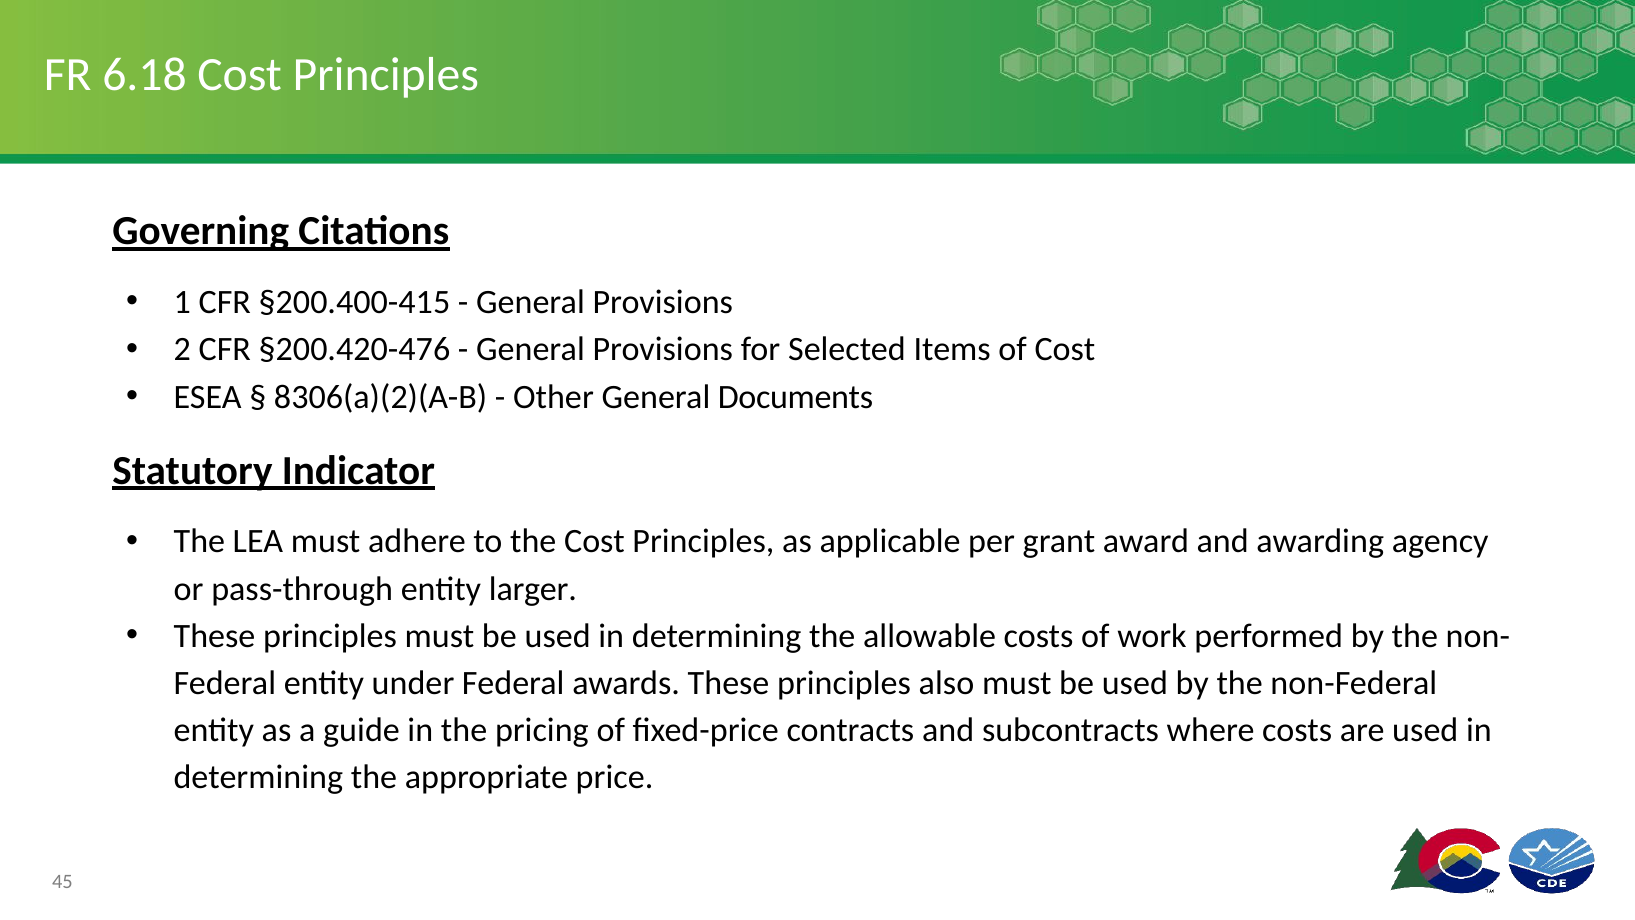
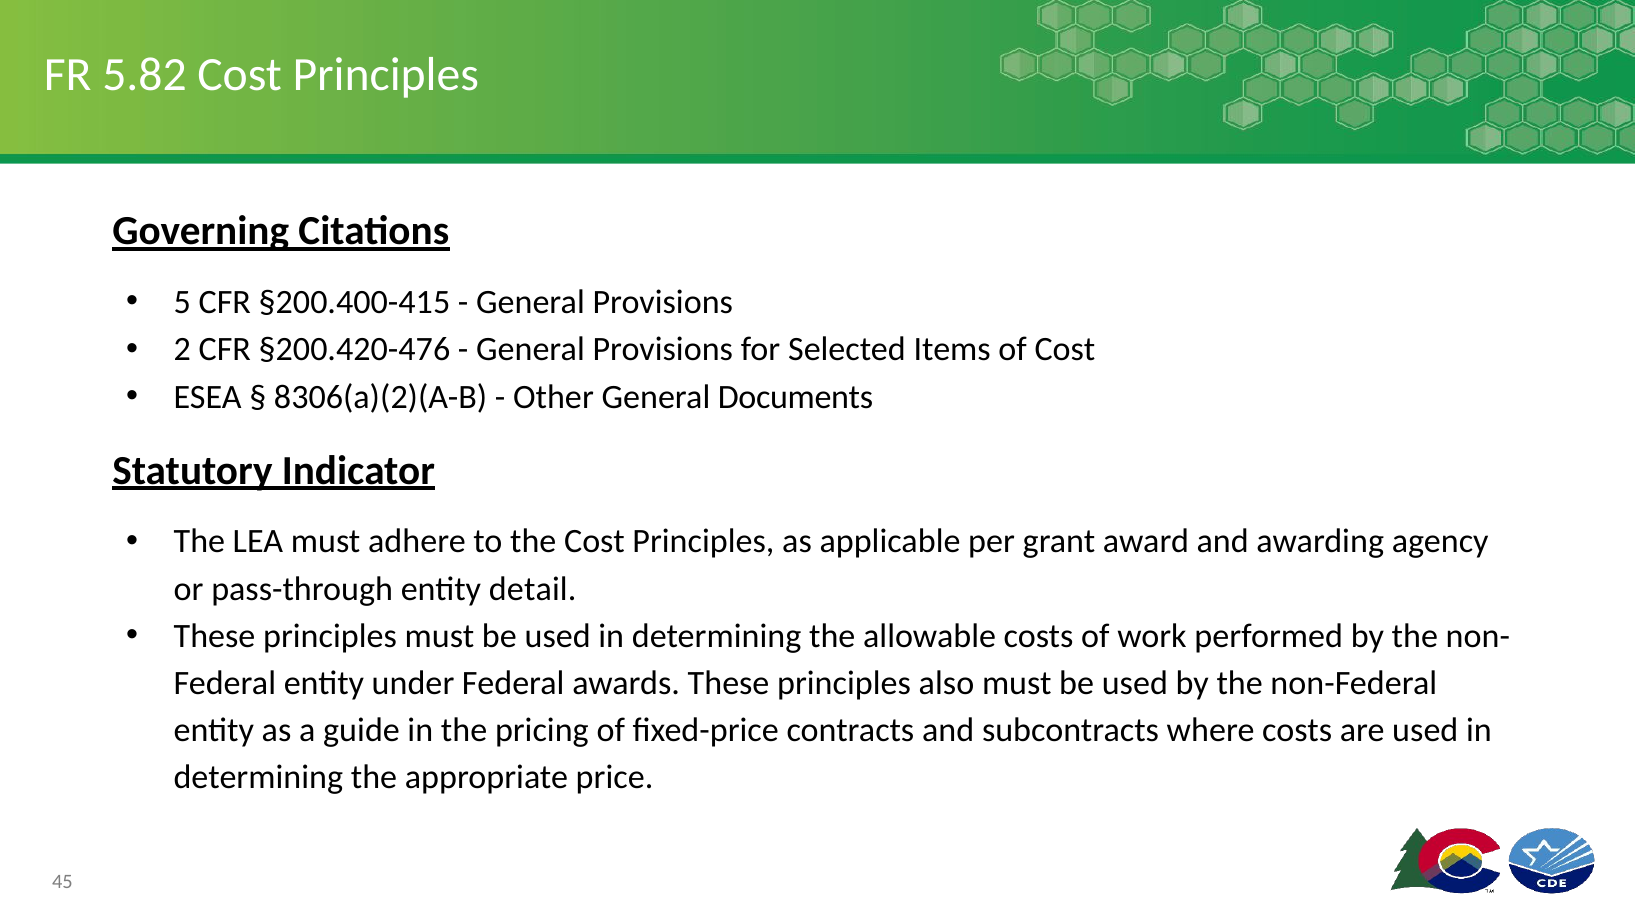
6.18: 6.18 -> 5.82
1: 1 -> 5
larger: larger -> detail
